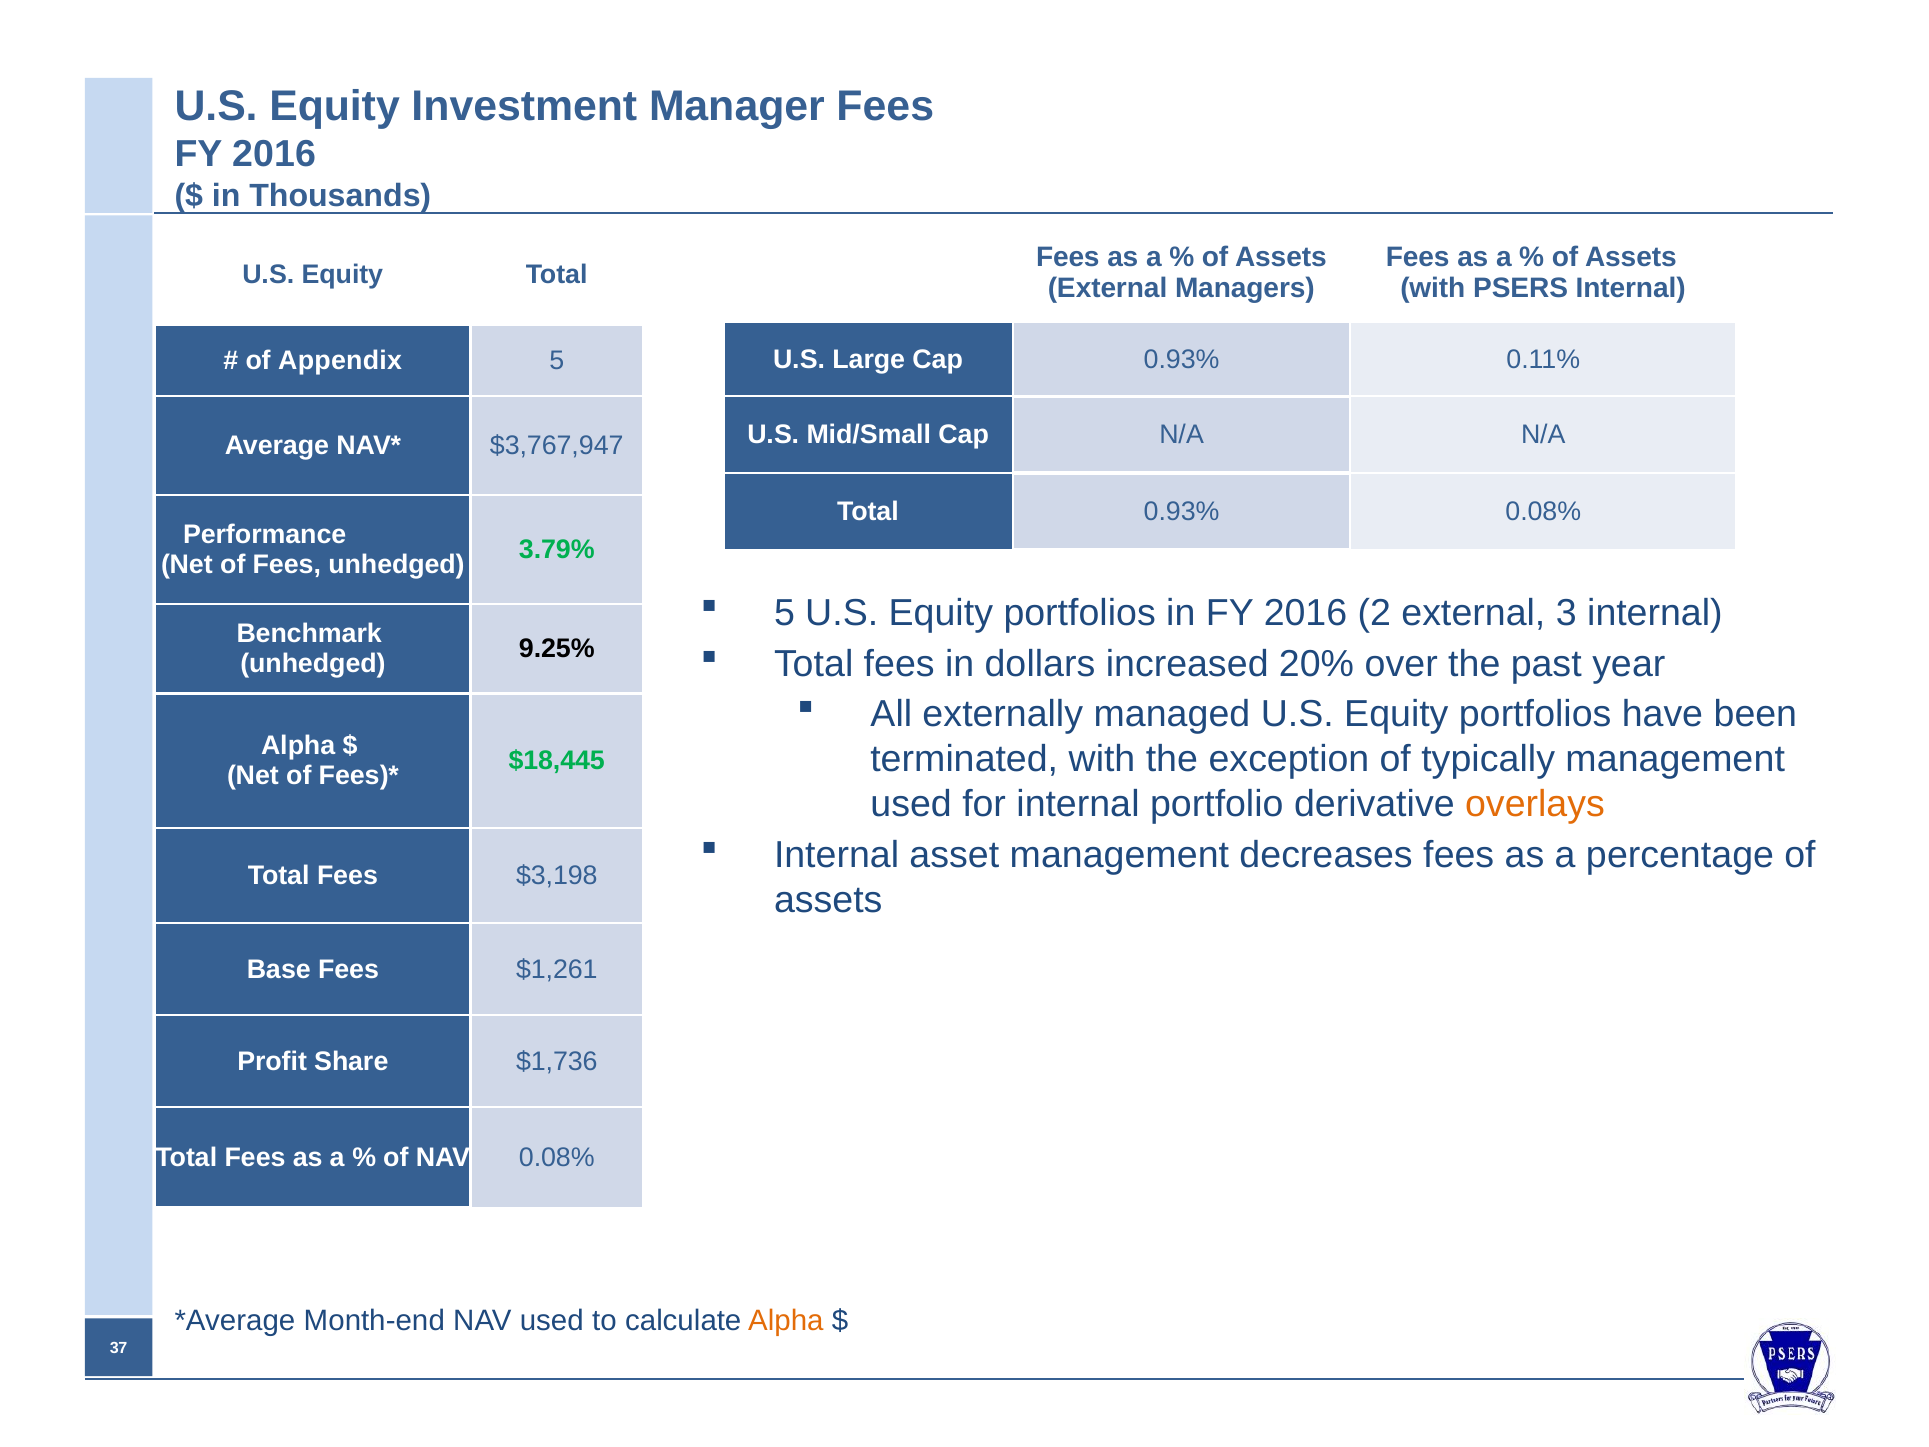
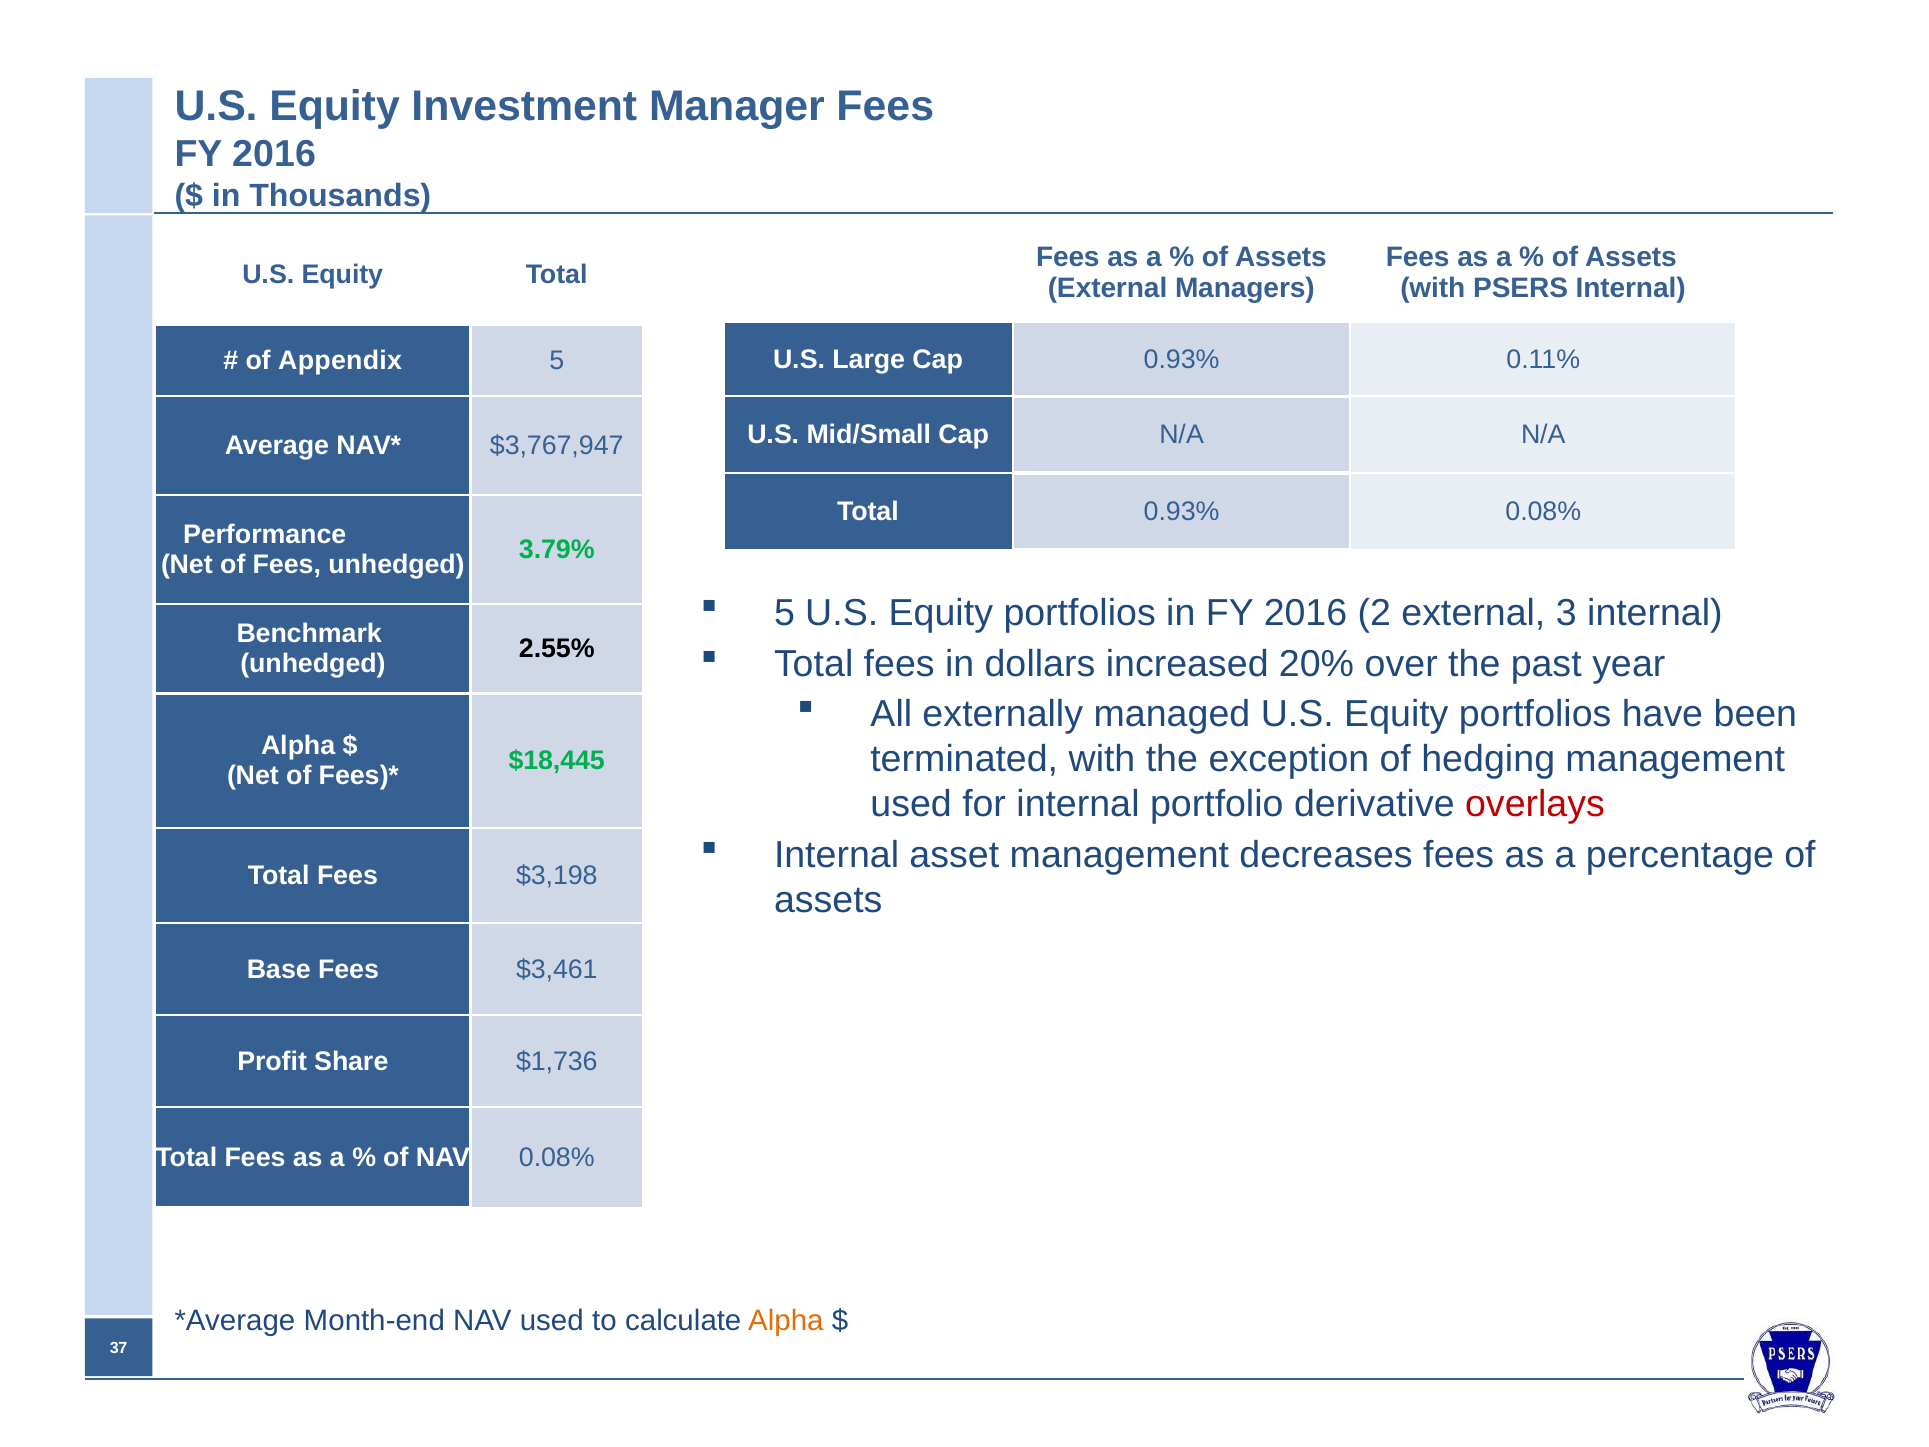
9.25%: 9.25% -> 2.55%
typically: typically -> hedging
overlays colour: orange -> red
$1,261: $1,261 -> $3,461
